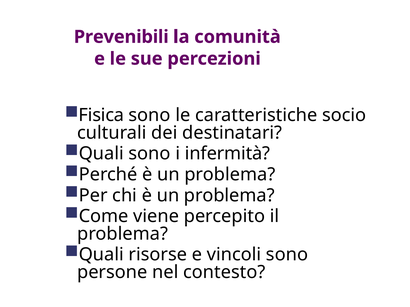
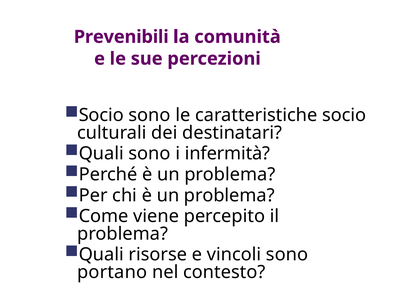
Fisica at (101, 115): Fisica -> Socio
persone: persone -> portano
